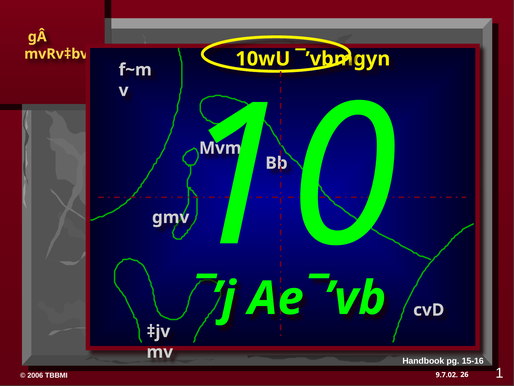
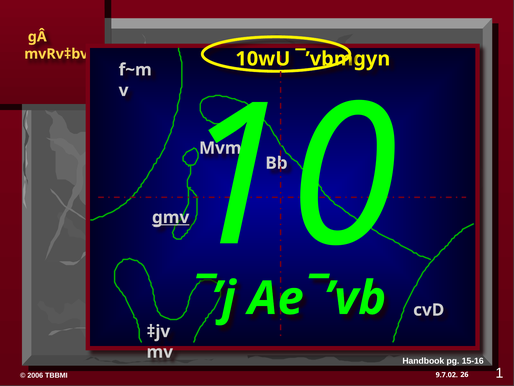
gmv underline: none -> present
